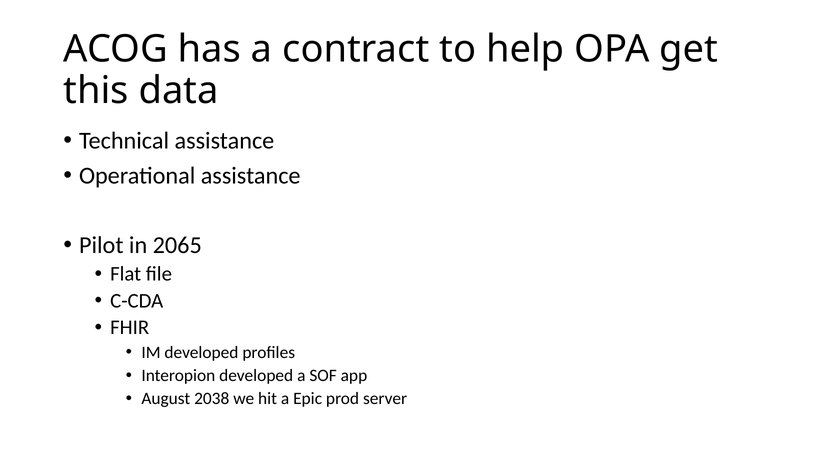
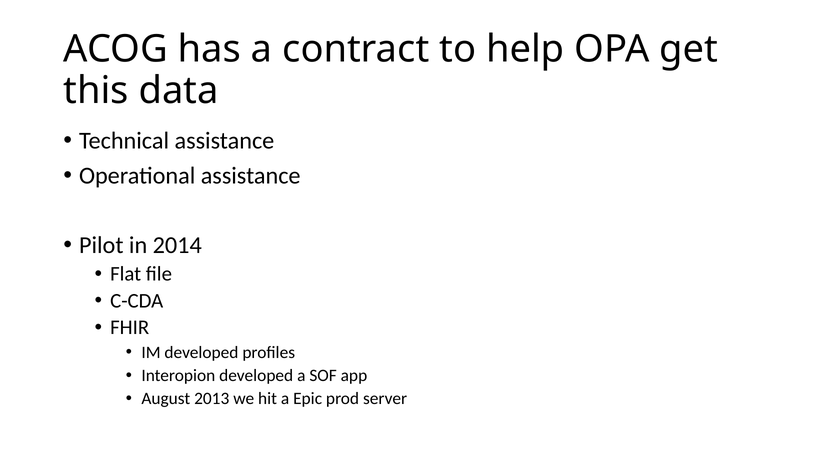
2065: 2065 -> 2014
2038: 2038 -> 2013
